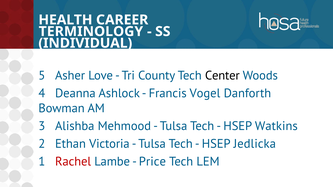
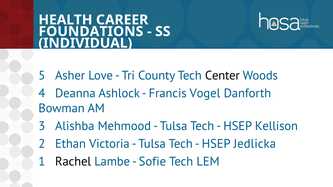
TERMINOLOGY: TERMINOLOGY -> FOUNDATIONS
Watkins: Watkins -> Kellison
Rachel colour: red -> black
Price: Price -> Sofie
